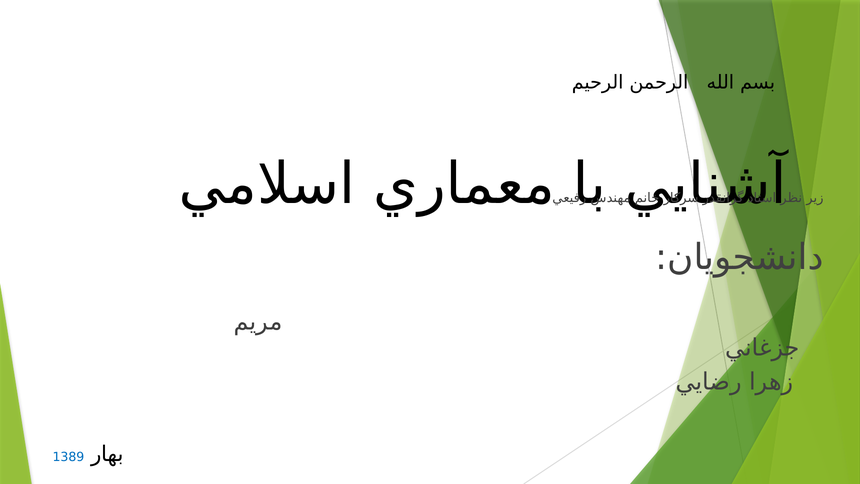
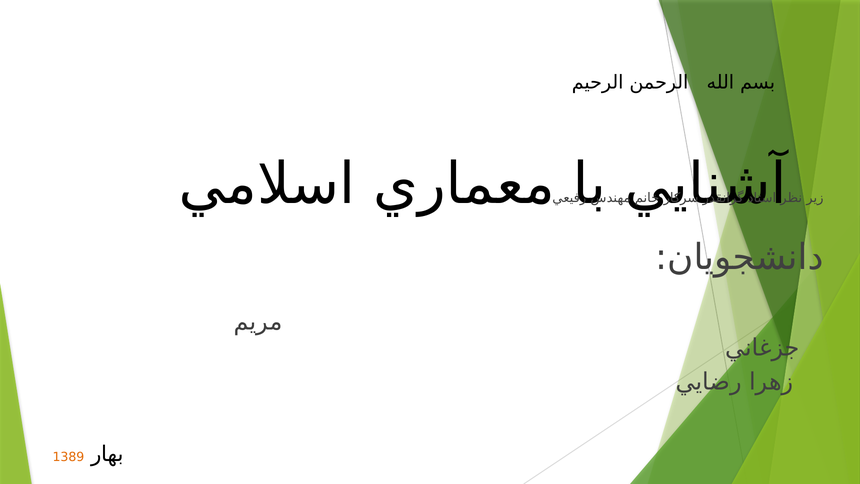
1389 colour: blue -> orange
